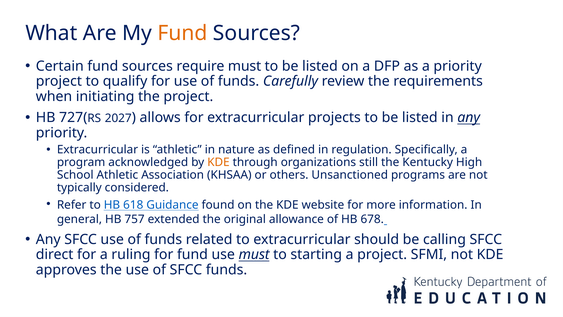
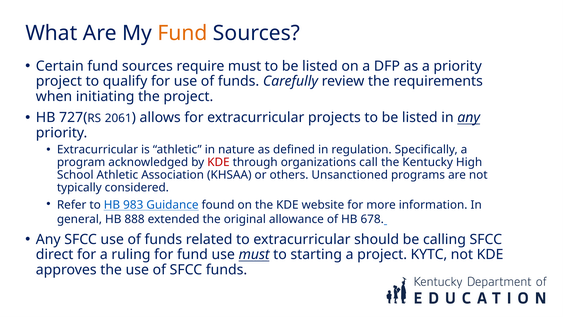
2027: 2027 -> 2061
KDE at (218, 162) colour: orange -> red
still: still -> call
618: 618 -> 983
757: 757 -> 888
SFMI: SFMI -> KYTC
